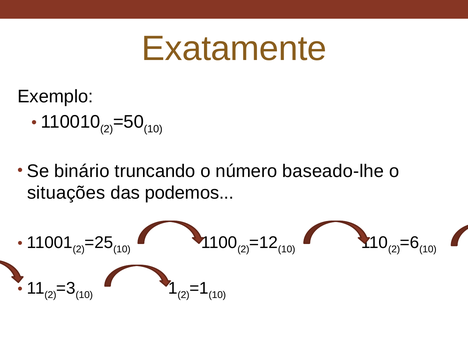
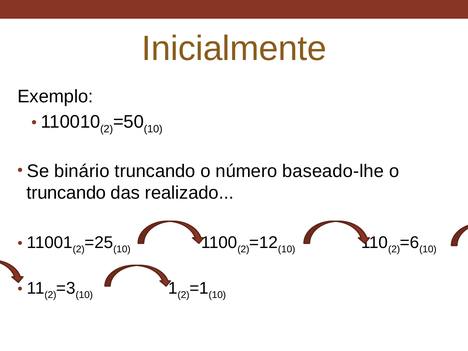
Exatamente: Exatamente -> Inicialmente
situações at (66, 193): situações -> truncando
podemos: podemos -> realizado
